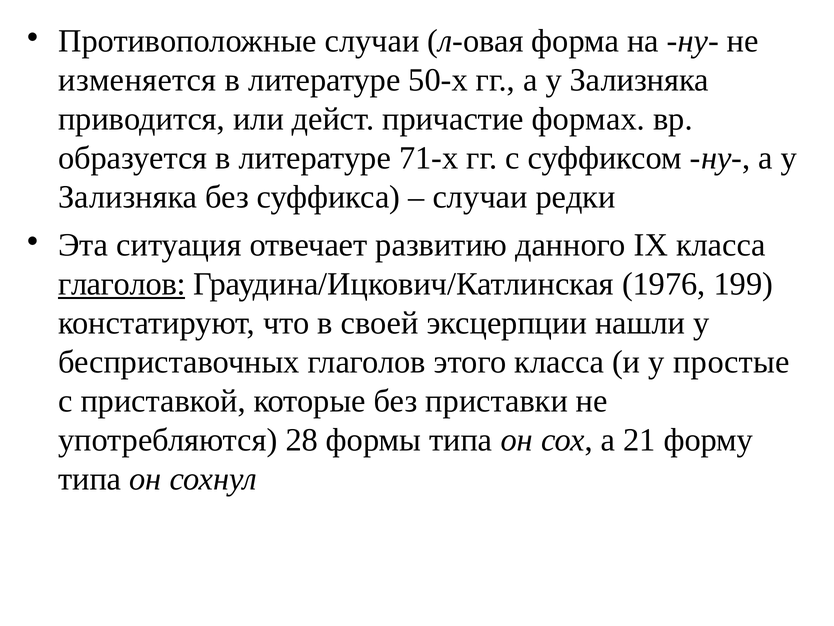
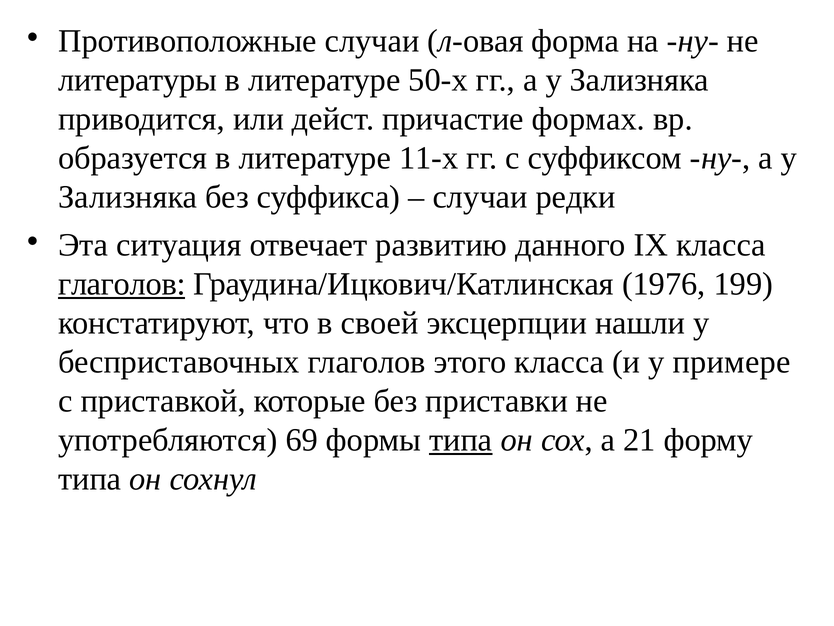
изменяется: изменяется -> литературы
71-х: 71-х -> 11-х
простые: простые -> примере
28: 28 -> 69
типа at (461, 440) underline: none -> present
